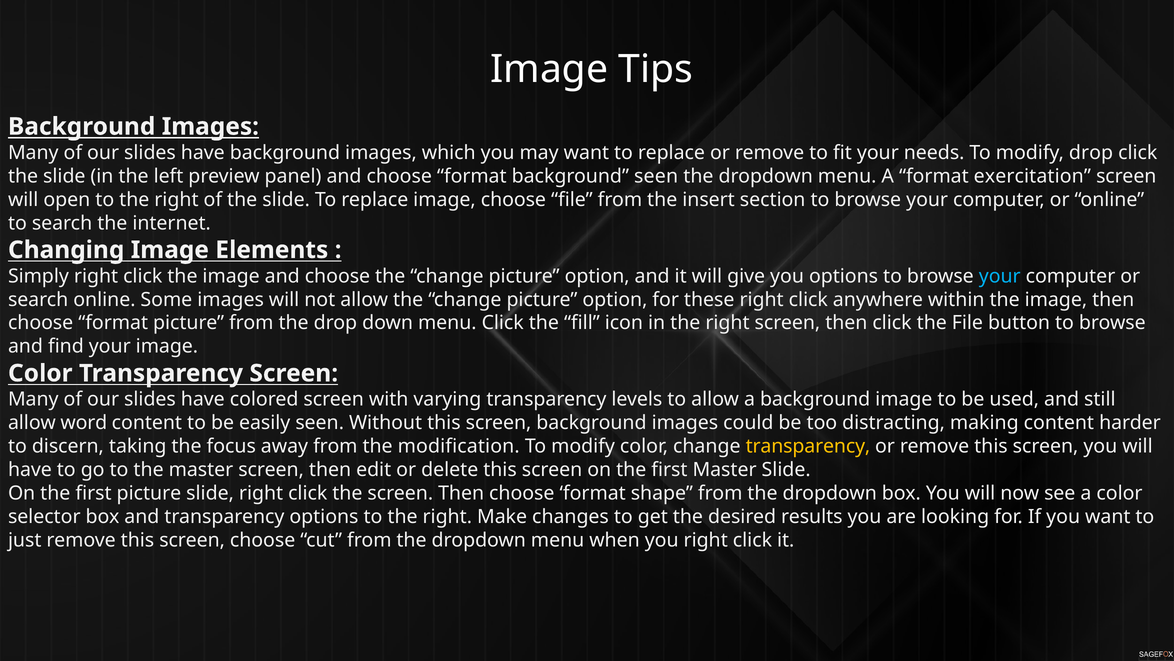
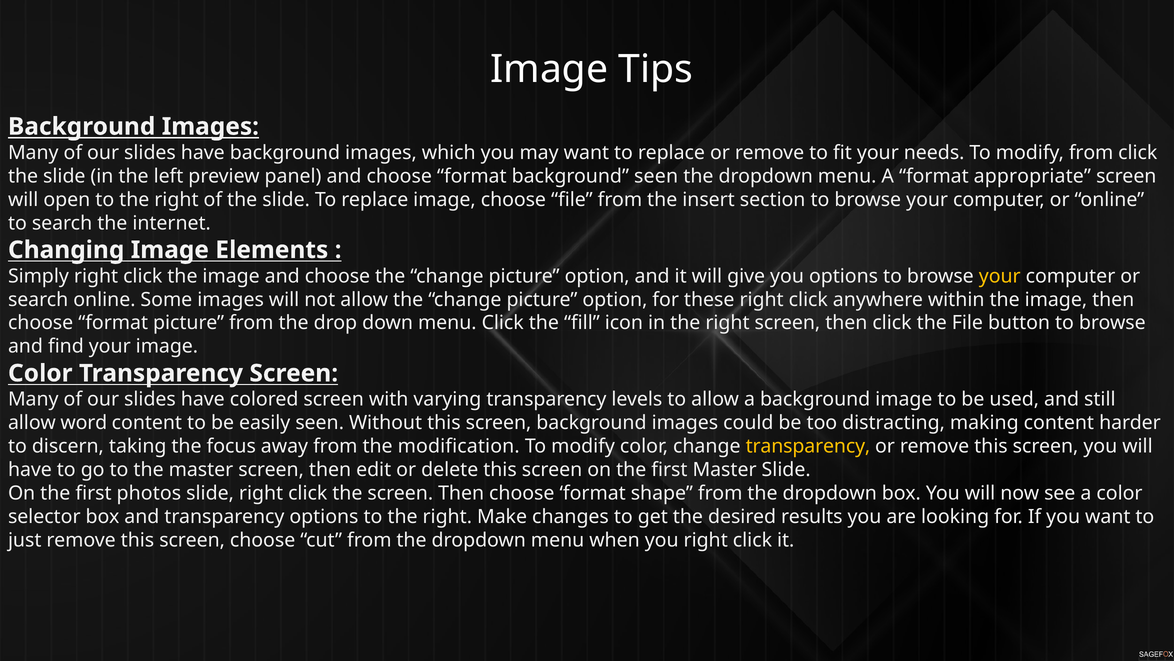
modify drop: drop -> from
exercitation: exercitation -> appropriate
your at (1000, 276) colour: light blue -> yellow
first picture: picture -> photos
